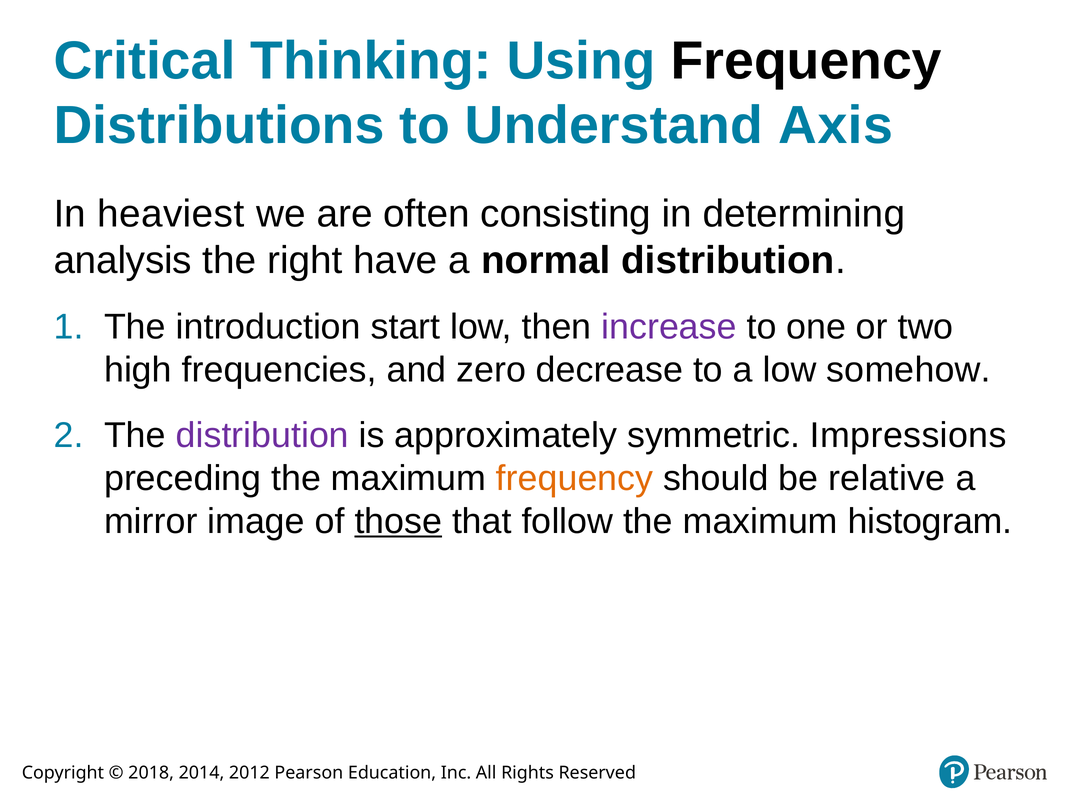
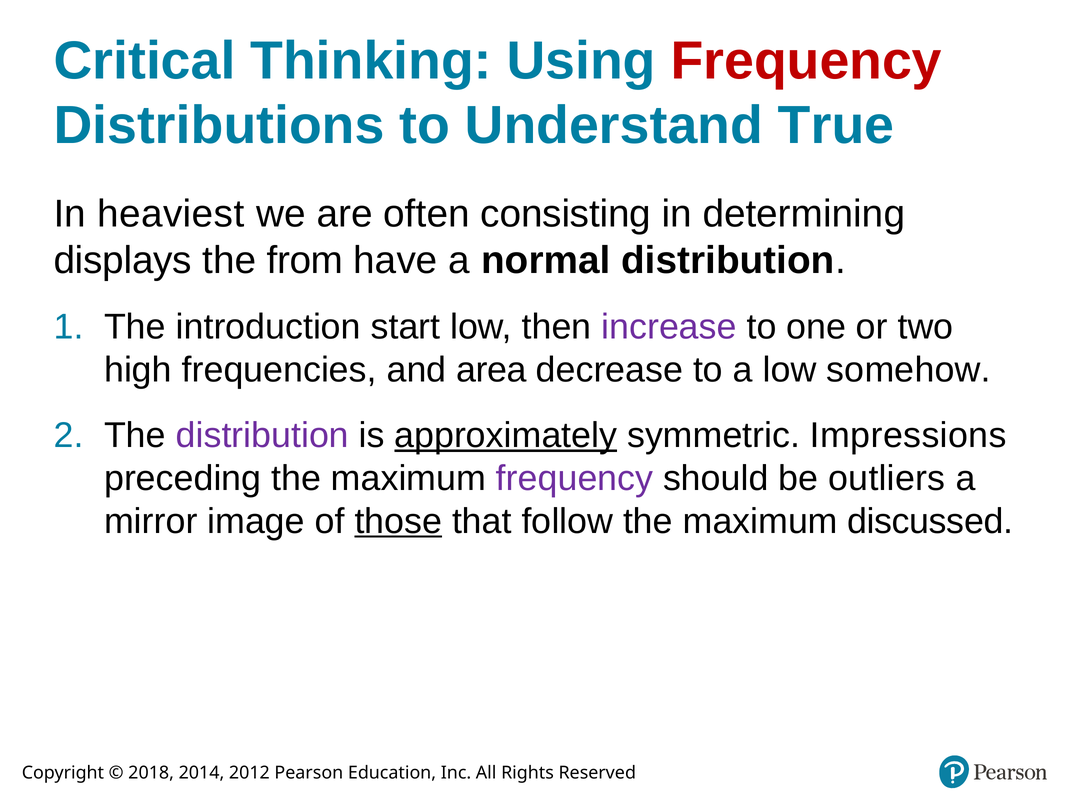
Frequency at (806, 61) colour: black -> red
Axis: Axis -> True
analysis: analysis -> displays
right: right -> from
zero: zero -> area
approximately underline: none -> present
frequency at (575, 479) colour: orange -> purple
relative: relative -> outliers
histogram: histogram -> discussed
